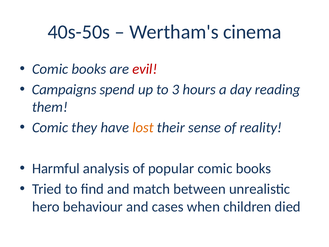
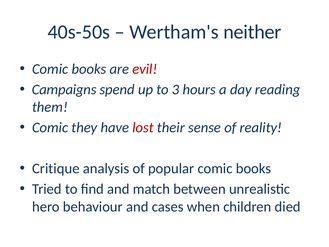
cinema: cinema -> neither
lost colour: orange -> red
Harmful: Harmful -> Critique
